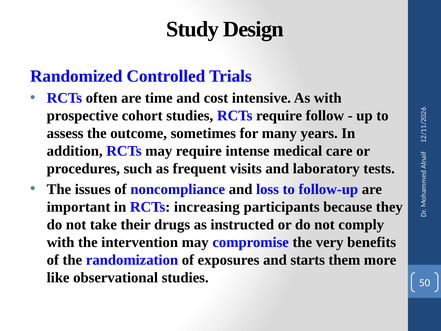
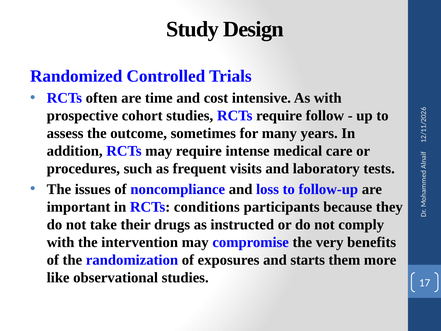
increasing: increasing -> conditions
50: 50 -> 17
